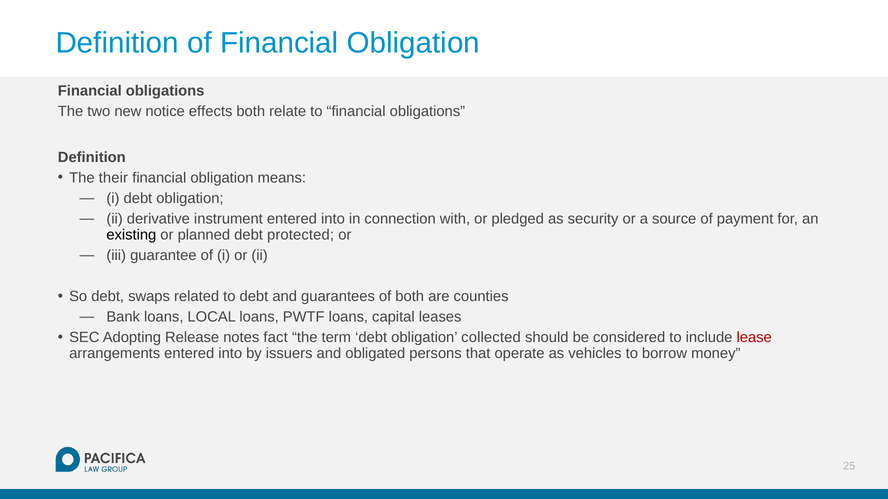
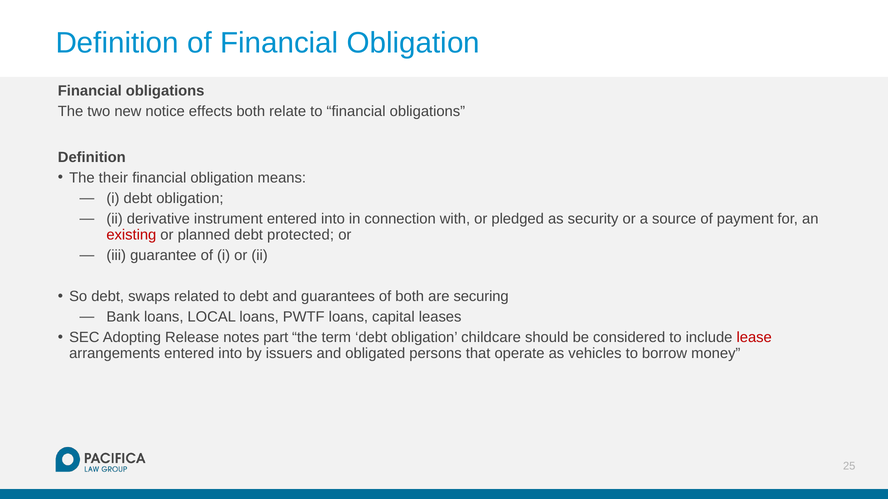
existing colour: black -> red
counties: counties -> securing
fact: fact -> part
collected: collected -> childcare
